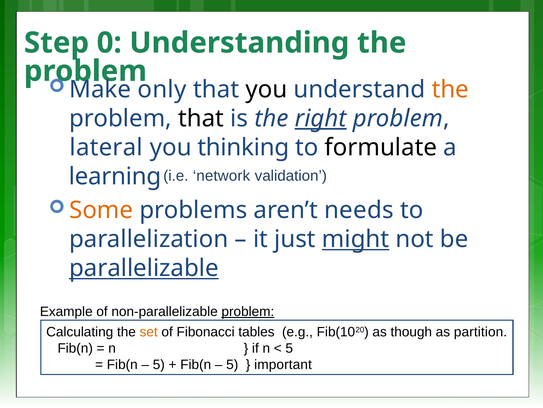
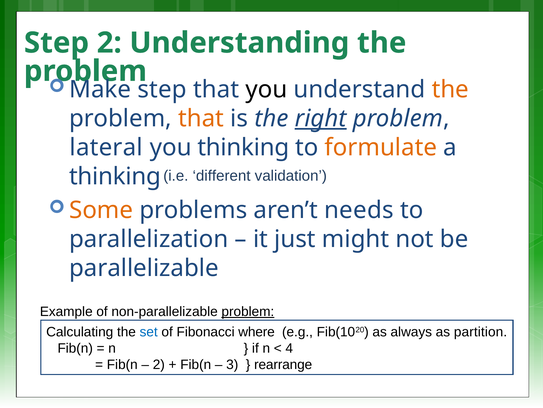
Step 0: 0 -> 2
only at (162, 89): only -> step
that at (201, 118) colour: black -> orange
formulate colour: black -> orange
network: network -> different
learning at (115, 176): learning -> thinking
might underline: present -> none
parallelizable underline: present -> none
set colour: orange -> blue
tables: tables -> where
though: though -> always
5 at (289, 348): 5 -> 4
5 at (159, 364): 5 -> 2
5 at (232, 364): 5 -> 3
important: important -> rearrange
